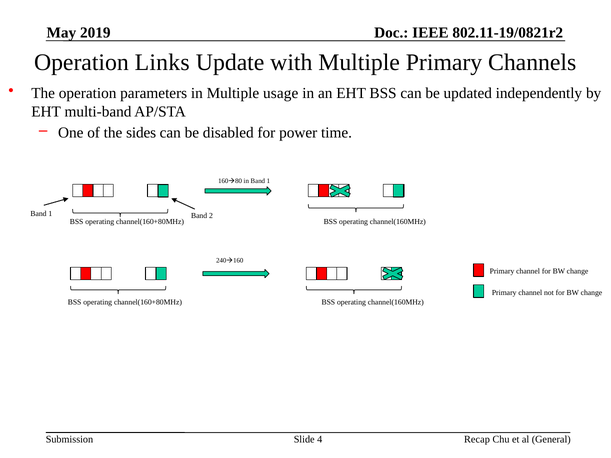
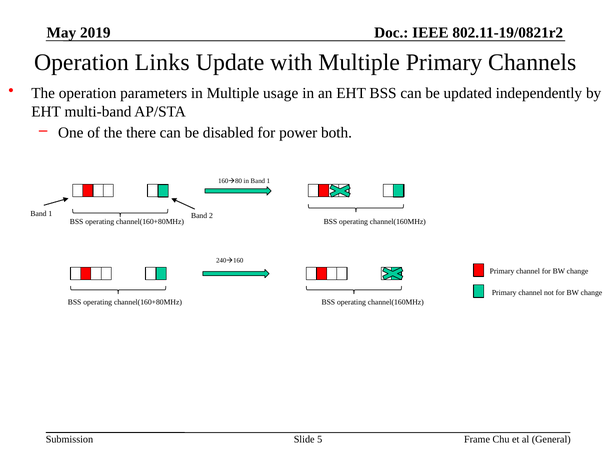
sides: sides -> there
time: time -> both
4: 4 -> 5
Recap: Recap -> Frame
